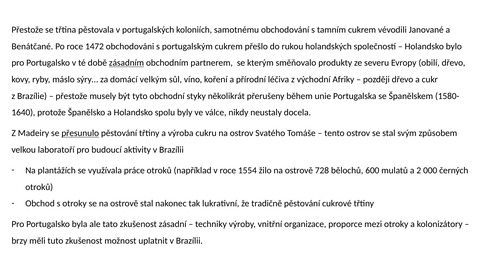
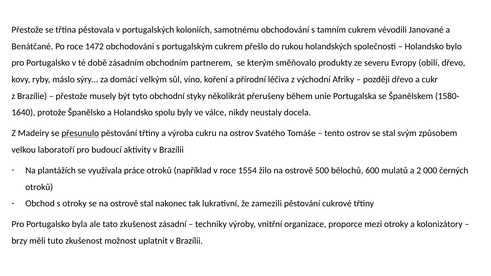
zásadním underline: present -> none
728: 728 -> 500
tradičně: tradičně -> zamezili
